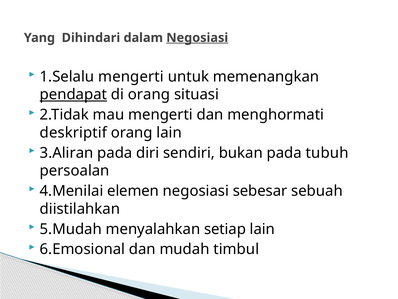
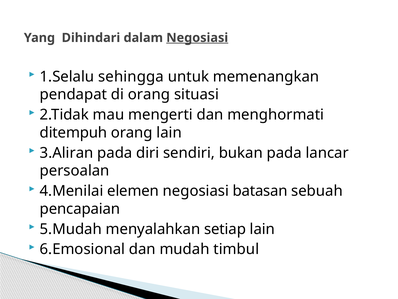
1.Selalu mengerti: mengerti -> sehingga
pendapat underline: present -> none
deskriptif: deskriptif -> ditempuh
tubuh: tubuh -> lancar
sebesar: sebesar -> batasan
diistilahkan: diistilahkan -> pencapaian
